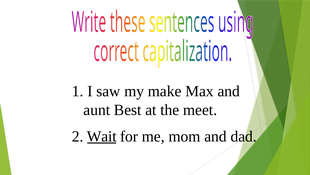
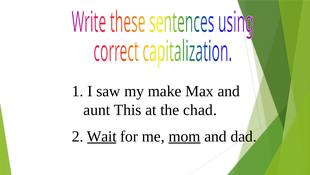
Best: Best -> This
meet: meet -> chad
mom underline: none -> present
